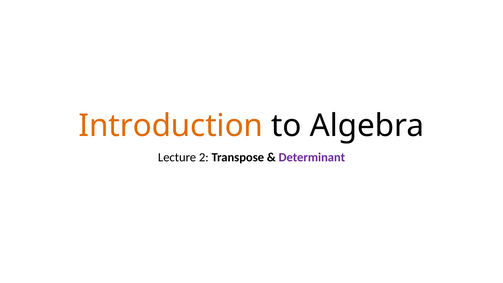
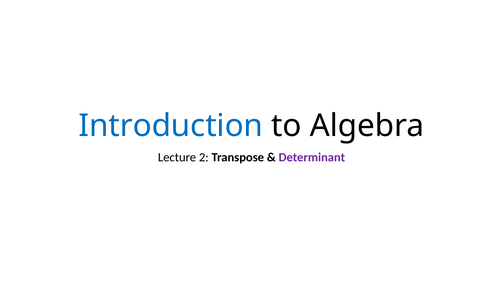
Introduction colour: orange -> blue
